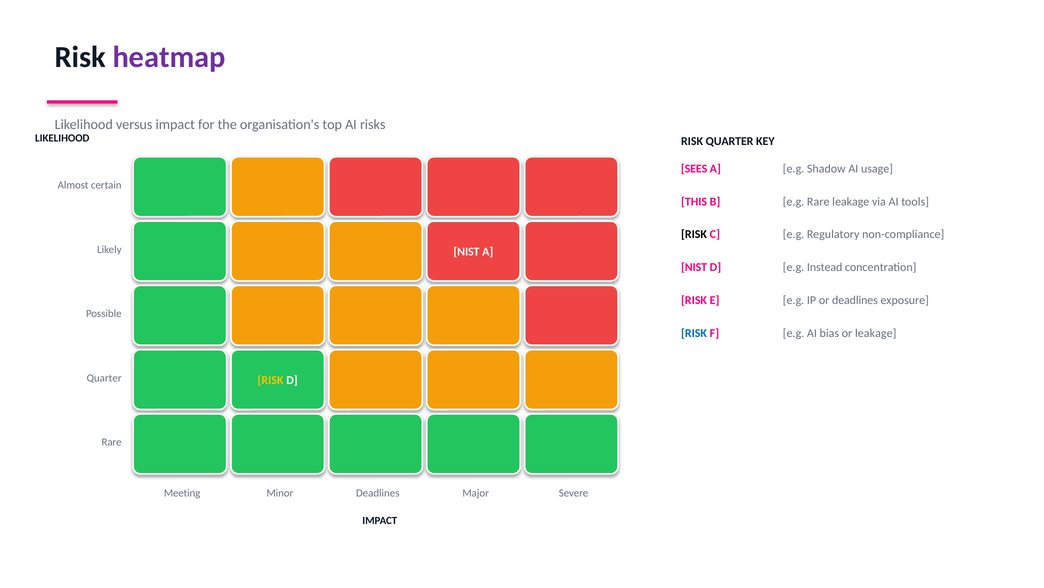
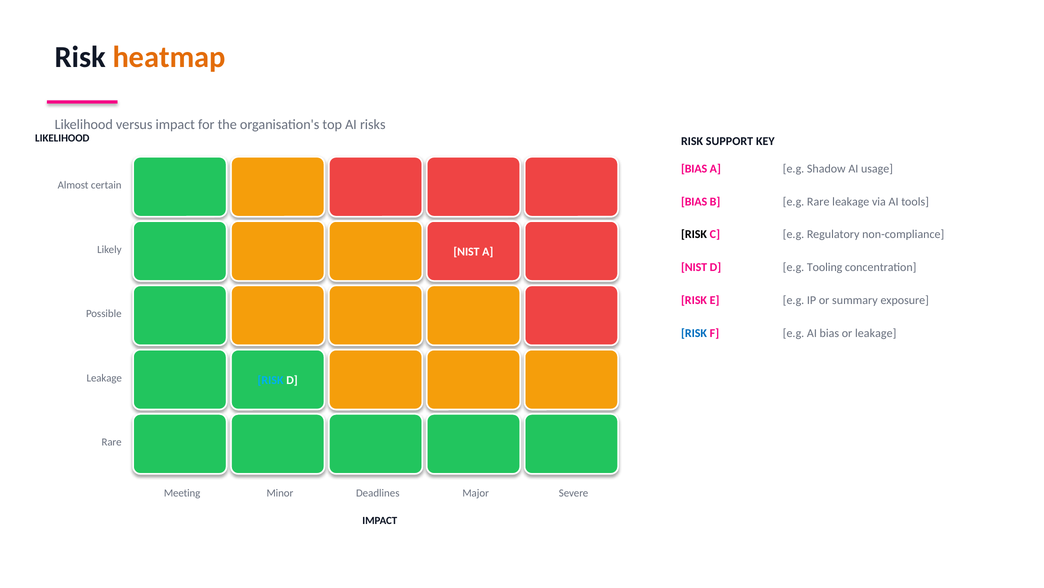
heatmap colour: purple -> orange
RISK QUARTER: QUARTER -> SUPPORT
SEES at (694, 168): SEES -> BIAS
THIS at (694, 201): THIS -> BIAS
Instead: Instead -> Tooling
or deadlines: deadlines -> summary
Quarter at (104, 378): Quarter -> Leakage
RISK at (271, 380) colour: yellow -> light blue
